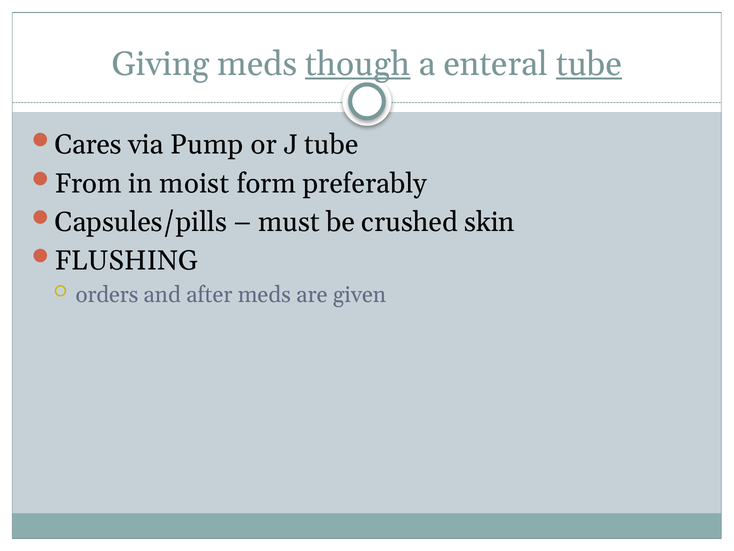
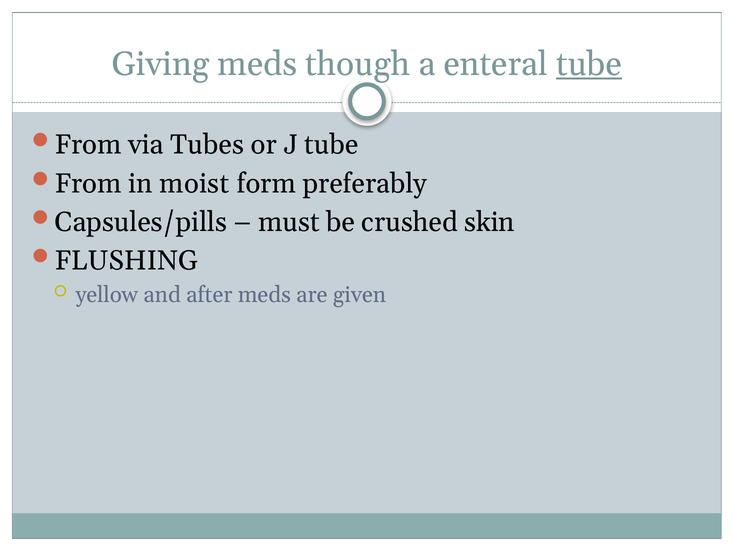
though underline: present -> none
Cares at (88, 145): Cares -> From
Pump: Pump -> Tubes
orders: orders -> yellow
